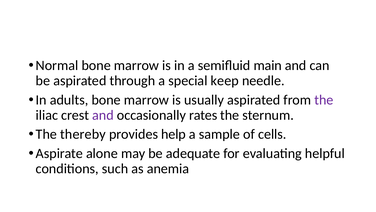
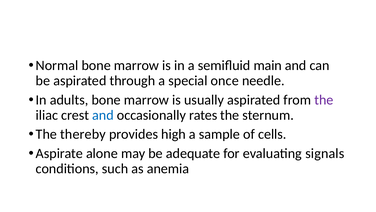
keep: keep -> once
and at (103, 115) colour: purple -> blue
help: help -> high
helpful: helpful -> signals
